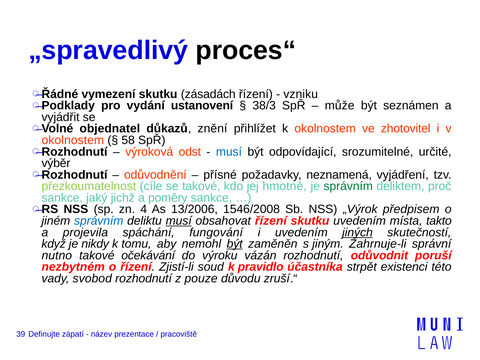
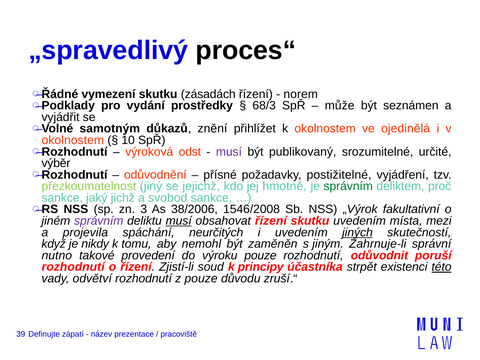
vzniku: vzniku -> norem
ustanovení: ustanovení -> prostředky
38/3: 38/3 -> 68/3
objednatel: objednatel -> samotným
zhotovitel: zhotovitel -> ojedinělá
58: 58 -> 10
musí at (229, 152) colour: blue -> purple
odpovídající: odpovídající -> publikovaný
neznamená: neznamená -> postižitelné
cíle: cíle -> jiný
se takové: takové -> jejichž
poměry: poměry -> svobod
4: 4 -> 3
13/2006: 13/2006 -> 38/2006
předpisem: předpisem -> fakultativní
správním at (99, 221) colour: blue -> purple
takto: takto -> mezi
fungování: fungování -> neurčitých
být at (235, 244) underline: present -> none
očekávání: očekávání -> provedení
výroku vázán: vázán -> pouze
nezbytném at (73, 267): nezbytném -> rozhodnutí
pravidlo: pravidlo -> principy
této underline: none -> present
svobod: svobod -> odvětví
